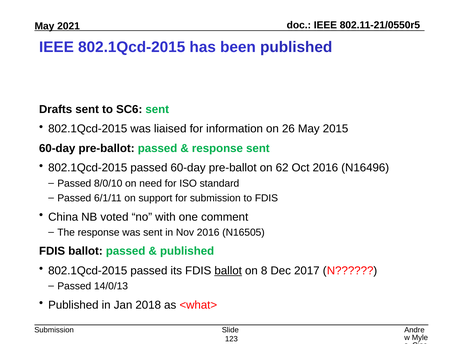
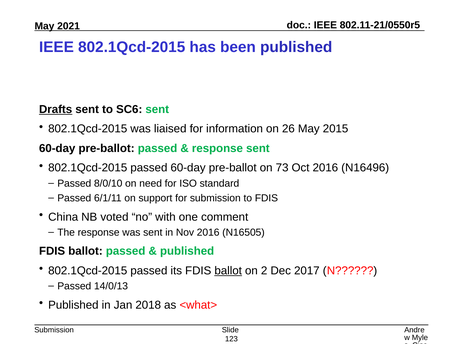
Drafts underline: none -> present
62: 62 -> 73
8: 8 -> 2
